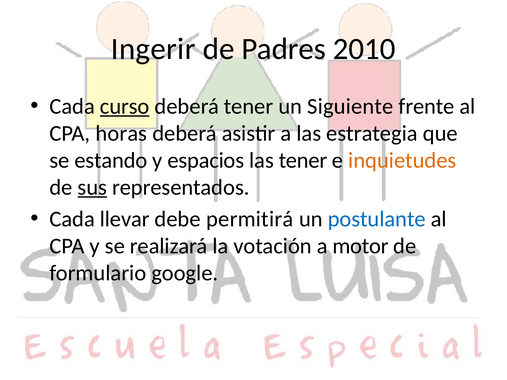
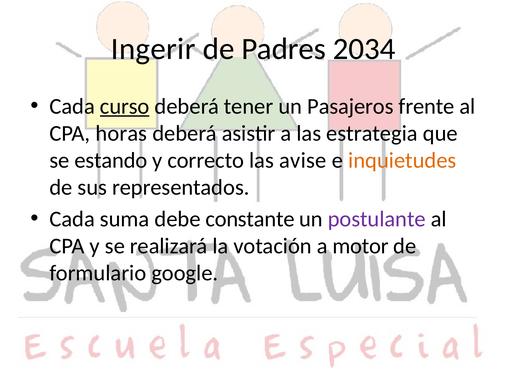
2010: 2010 -> 2034
Siguiente: Siguiente -> Pasajeros
espacios: espacios -> correcto
las tener: tener -> avise
sus underline: present -> none
llevar: llevar -> suma
permitirá: permitirá -> constante
postulante colour: blue -> purple
